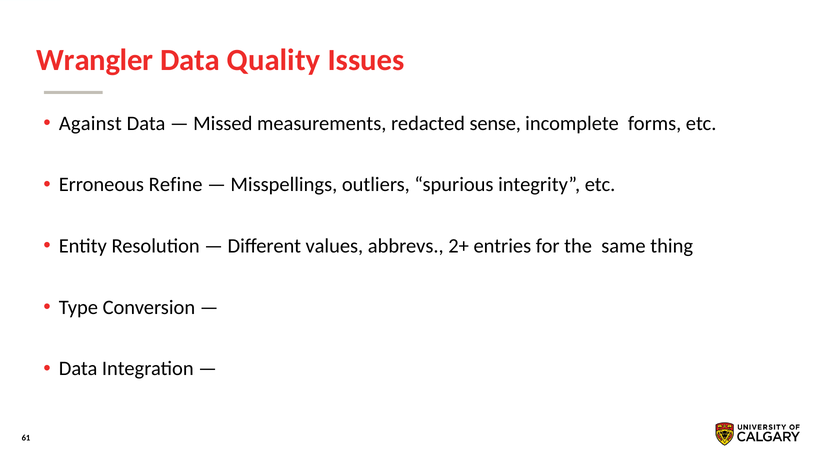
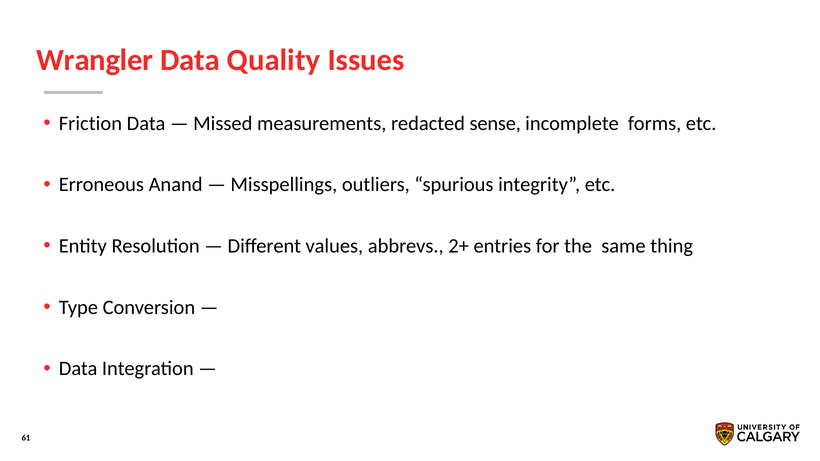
Against: Against -> Friction
Refine: Refine -> Anand
